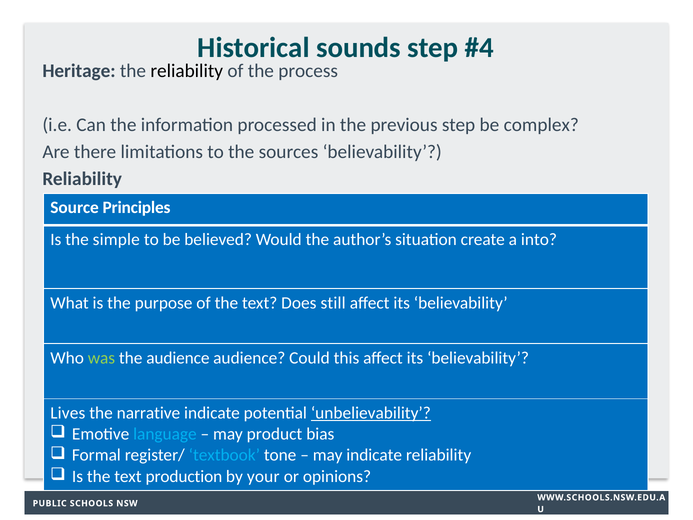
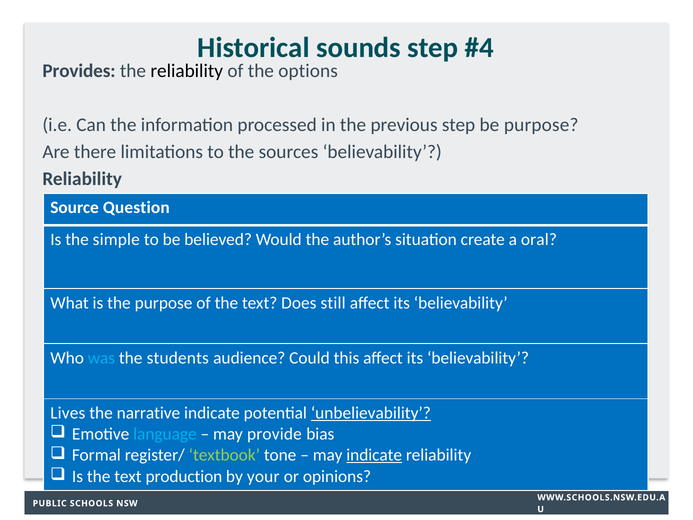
Heritage: Heritage -> Provides
process: process -> options
be complex: complex -> purpose
Principles: Principles -> Question
into: into -> oral
was colour: light green -> light blue
the audience: audience -> students
product: product -> provide
textbook colour: light blue -> light green
indicate at (374, 455) underline: none -> present
